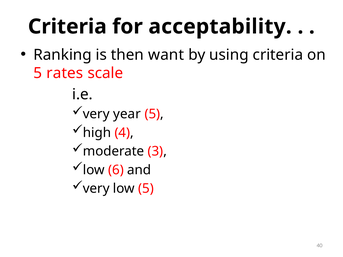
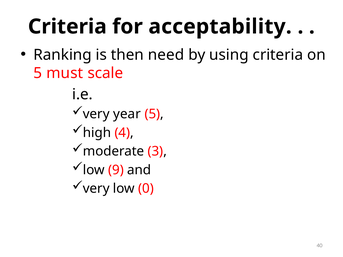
want: want -> need
rates: rates -> must
6: 6 -> 9
low 5: 5 -> 0
